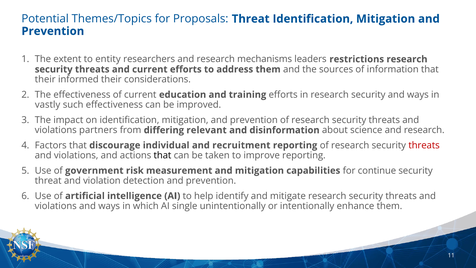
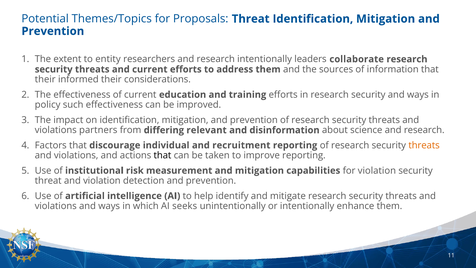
research mechanisms: mechanisms -> intentionally
restrictions: restrictions -> collaborate
vastly: vastly -> policy
threats at (424, 145) colour: red -> orange
government: government -> institutional
for continue: continue -> violation
single: single -> seeks
